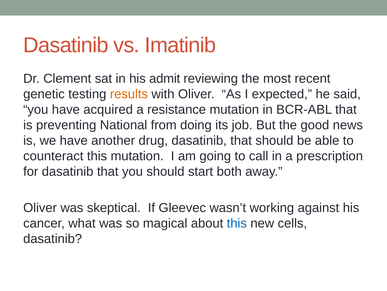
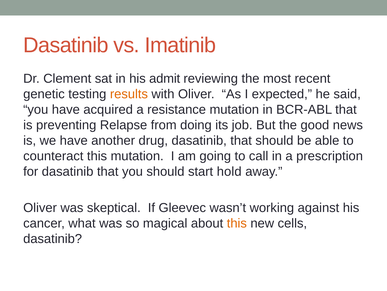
National: National -> Relapse
both: both -> hold
this at (237, 223) colour: blue -> orange
